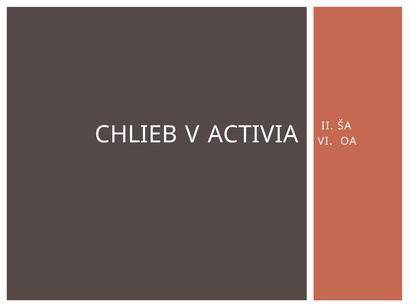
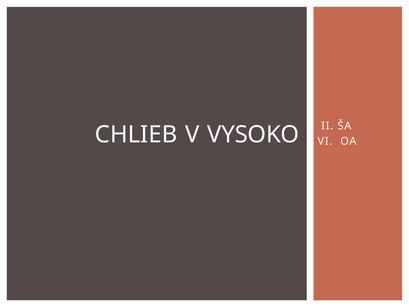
ACTIVIA: ACTIVIA -> VYSOKO
